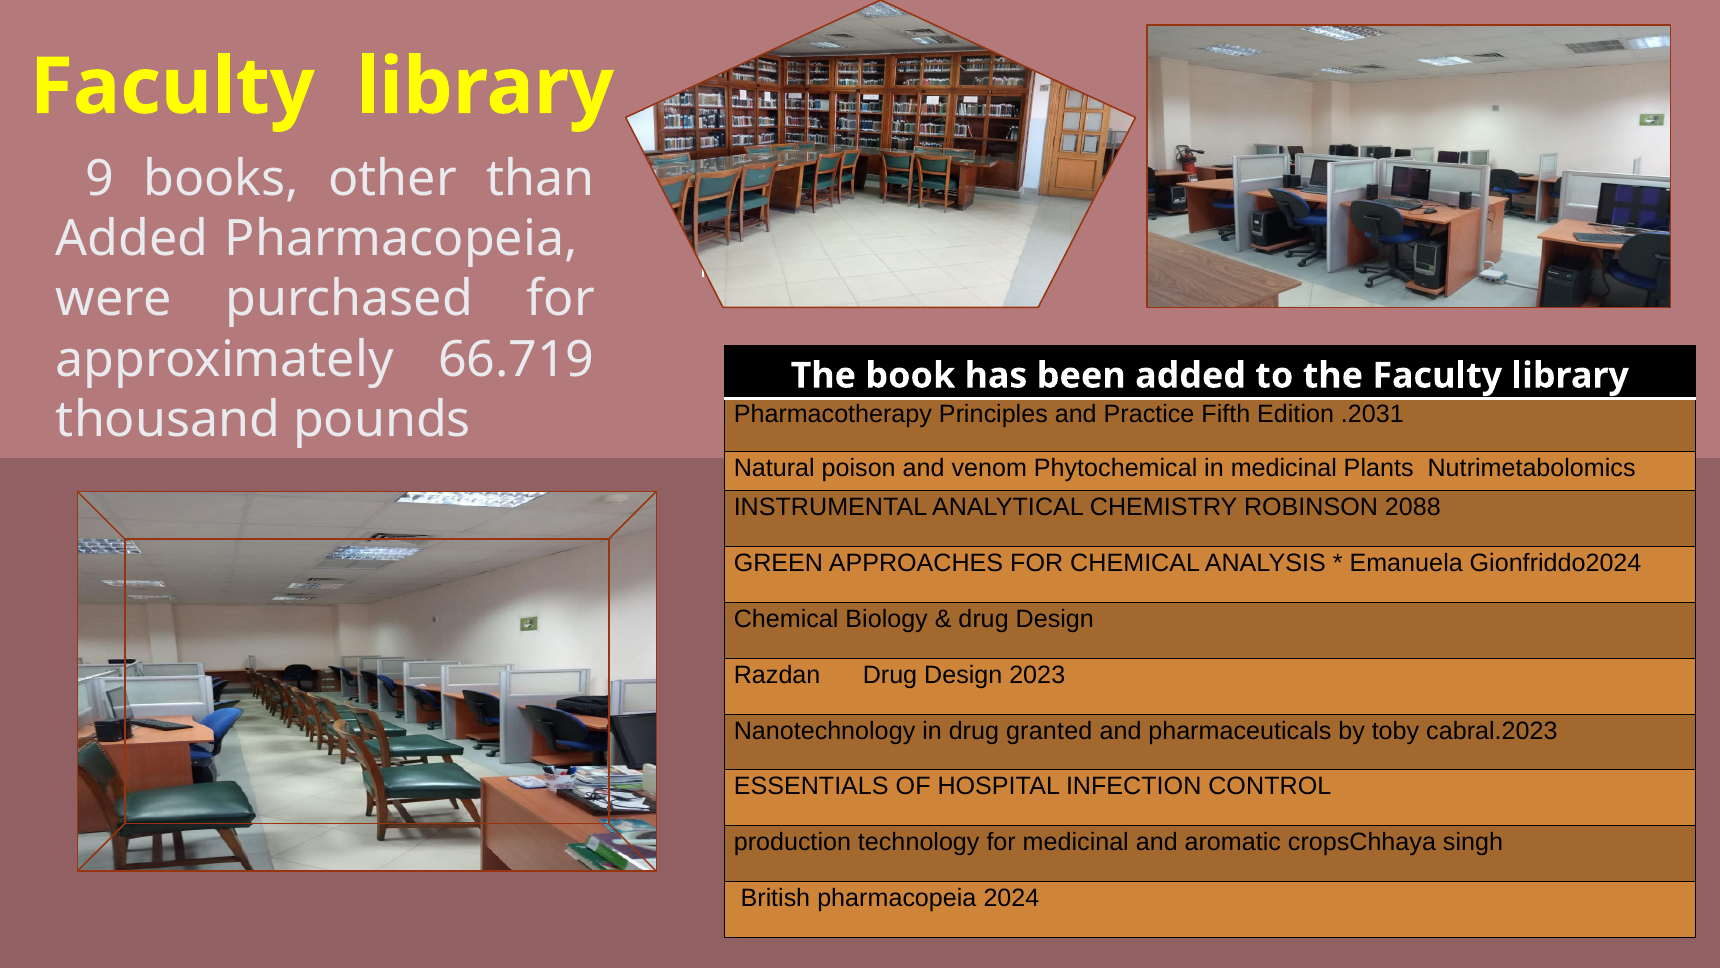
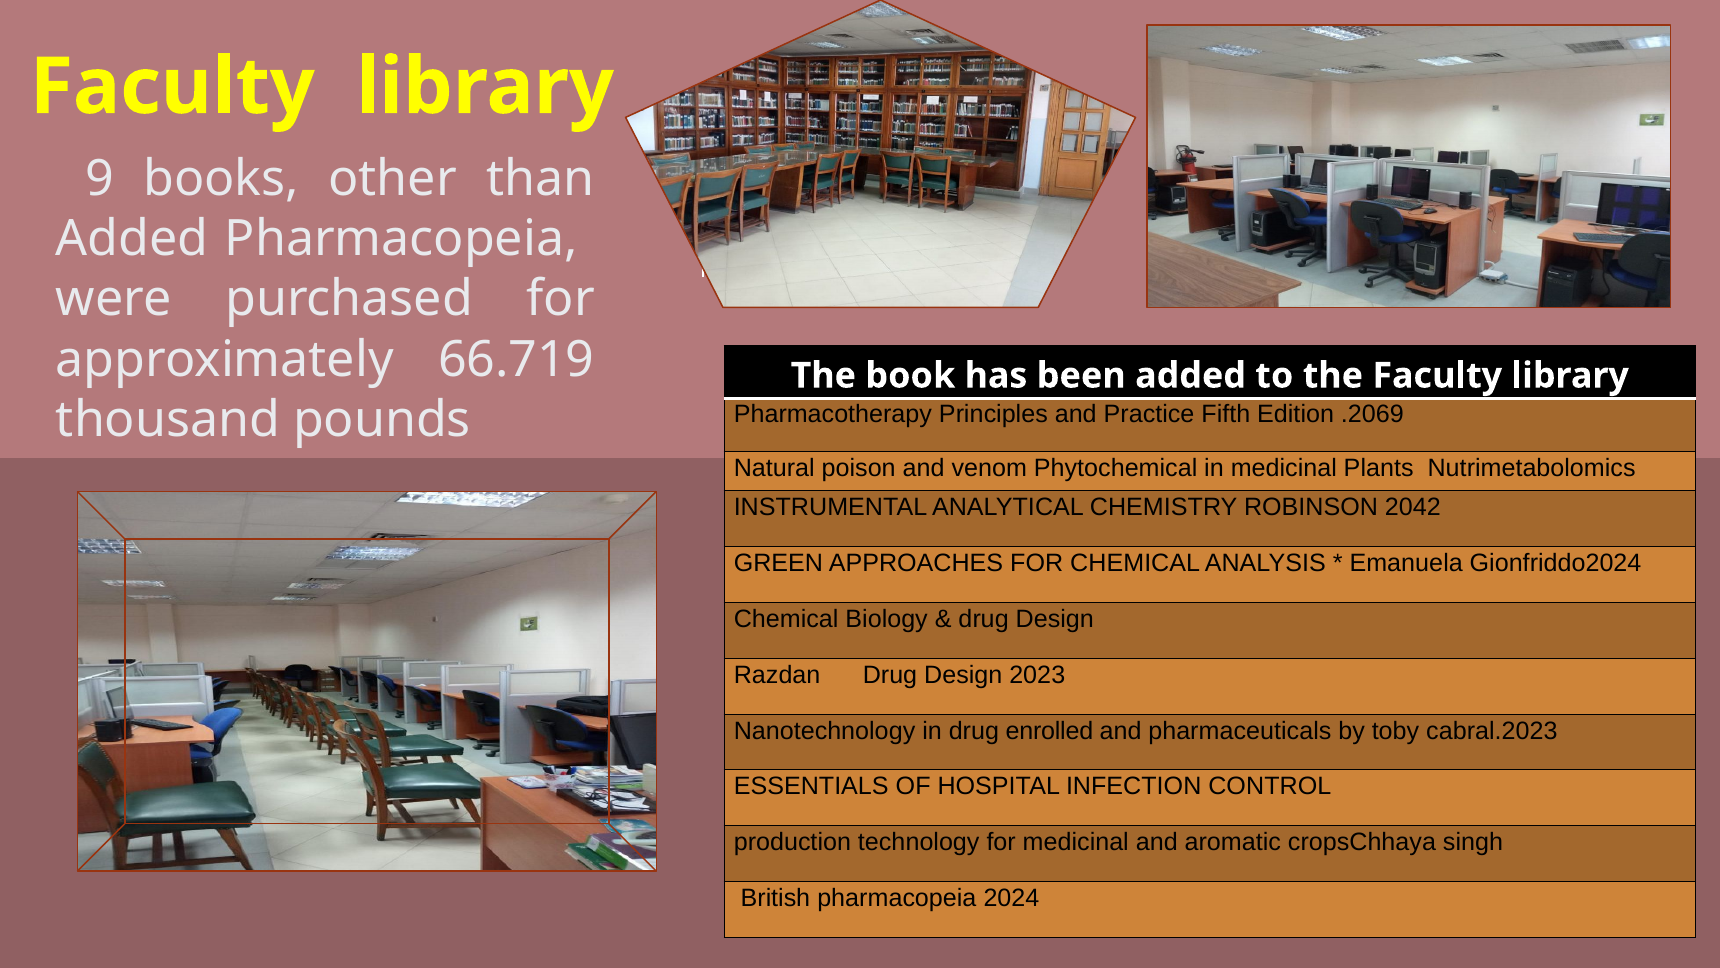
.2031: .2031 -> .2069
2088: 2088 -> 2042
granted: granted -> enrolled
